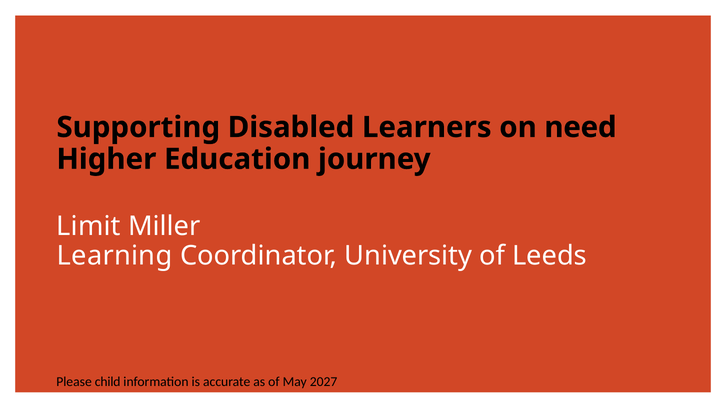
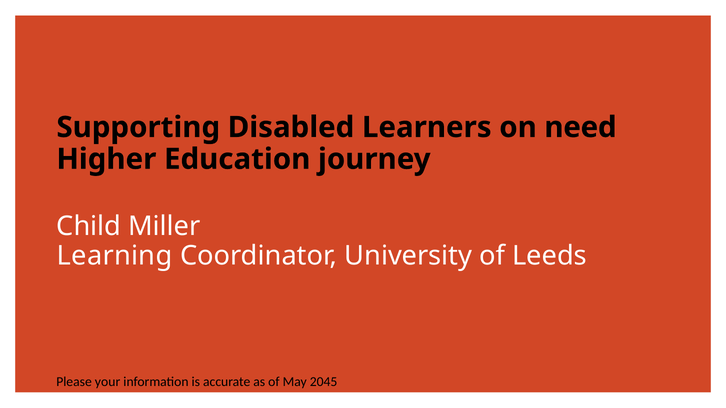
Limit: Limit -> Child
child: child -> your
2027: 2027 -> 2045
